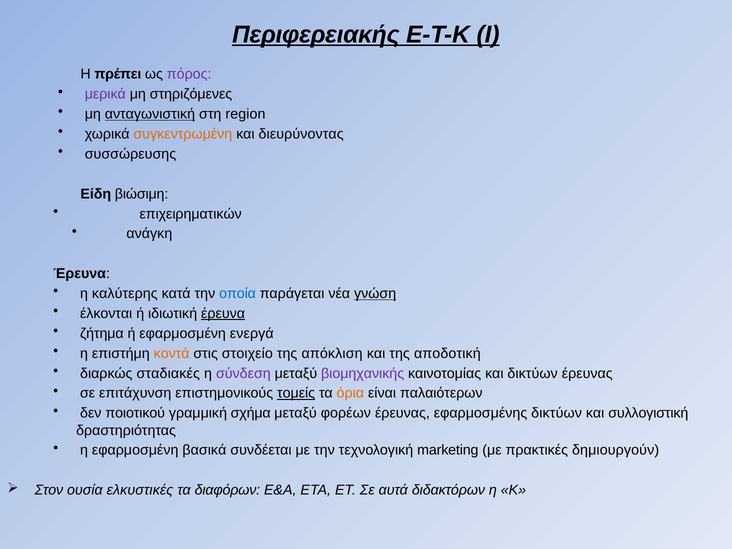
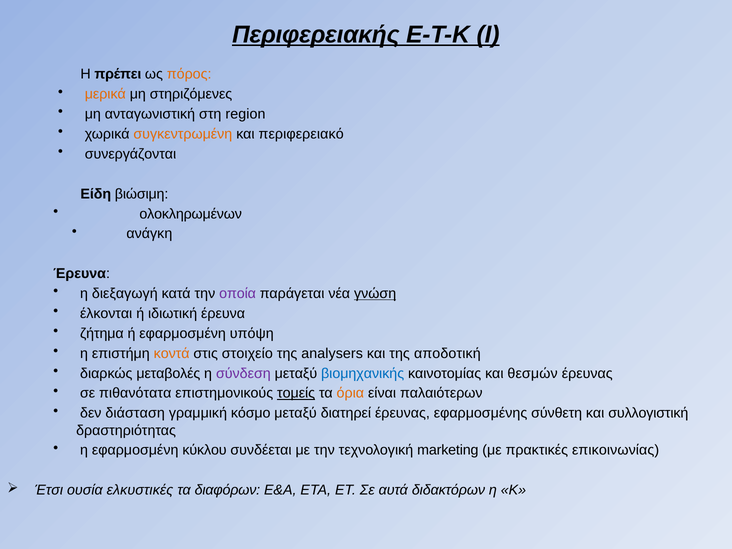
πόρος colour: purple -> orange
μερικά colour: purple -> orange
ανταγωνιστική underline: present -> none
διευρύνοντας: διευρύνοντας -> περιφερειακό
συσσώρευσης: συσσώρευσης -> συνεργάζονται
επιχειρηματικών: επιχειρηματικών -> ολοκληρωμένων
καλύτερης: καλύτερης -> διεξαγωγή
οποία colour: blue -> purple
έρευνα at (223, 314) underline: present -> none
ενεργά: ενεργά -> υπόψη
απόκλιση: απόκλιση -> analysers
σταδιακές: σταδιακές -> μεταβολές
βιομηχανικής colour: purple -> blue
και δικτύων: δικτύων -> θεσμών
επιτάχυνση: επιτάχυνση -> πιθανότατα
ποιοτικού: ποιοτικού -> διάσταση
σχήμα: σχήμα -> κόσμο
φορέων: φορέων -> διατηρεί
εφαρμοσμένης δικτύων: δικτύων -> σύνθετη
βασικά: βασικά -> κύκλου
δημιουργούν: δημιουργούν -> επικοινωνίας
Στον: Στον -> Έτσι
